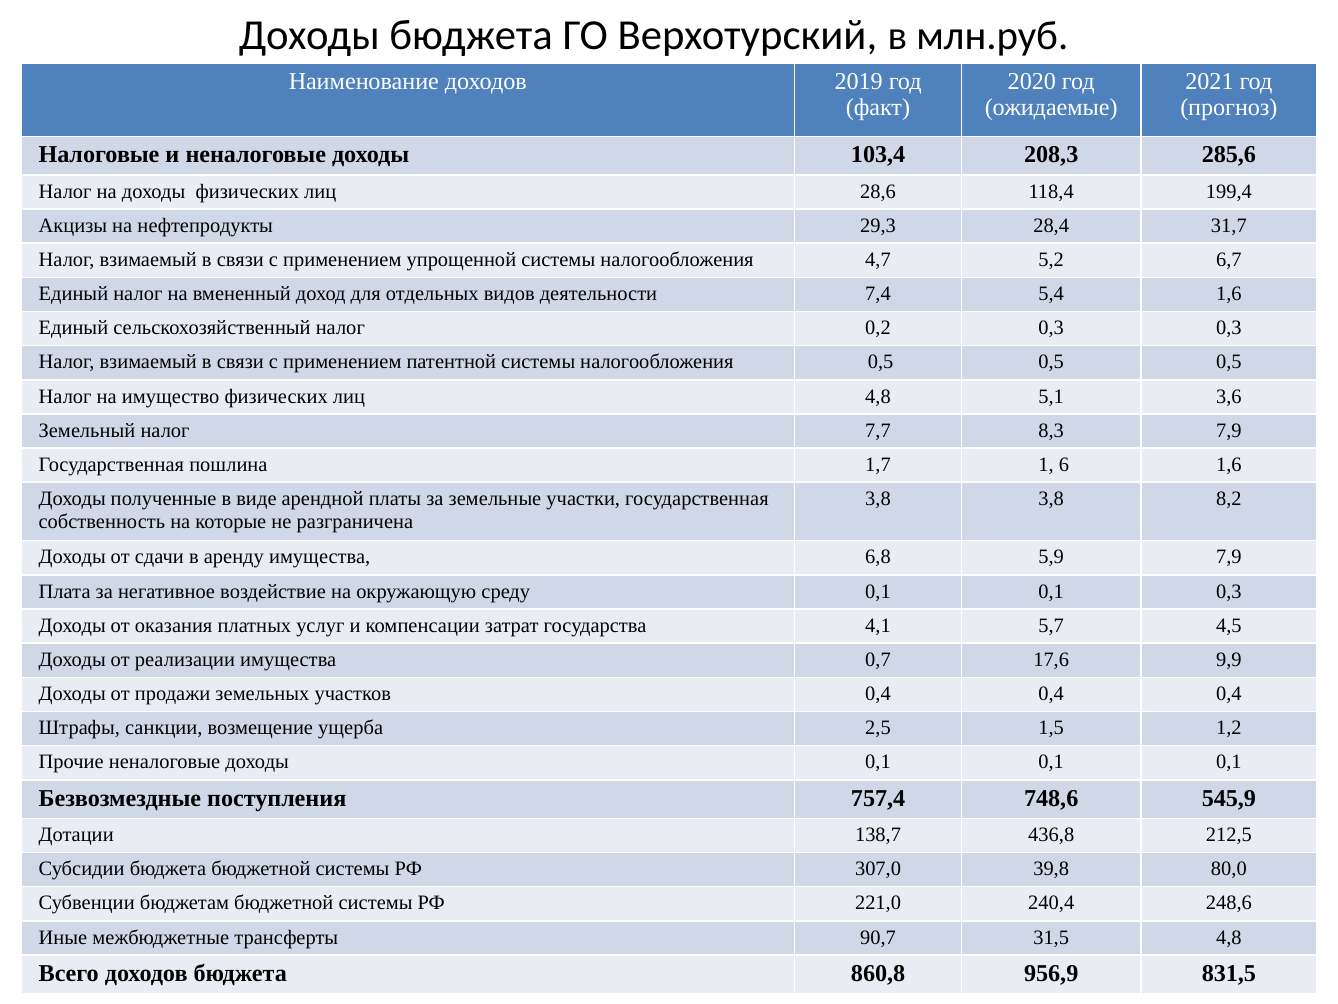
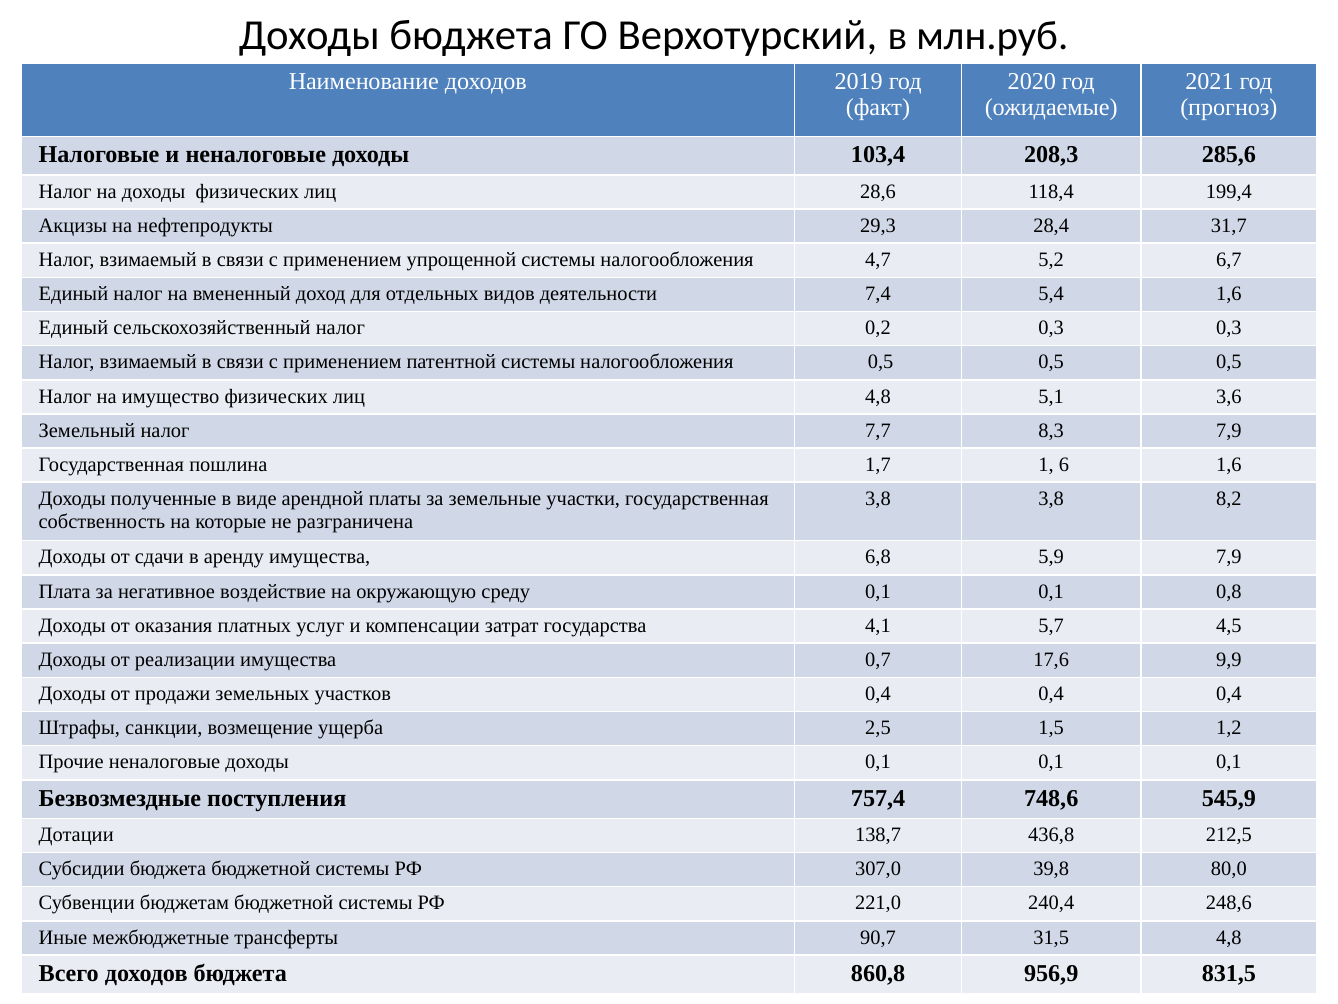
0,1 0,3: 0,3 -> 0,8
